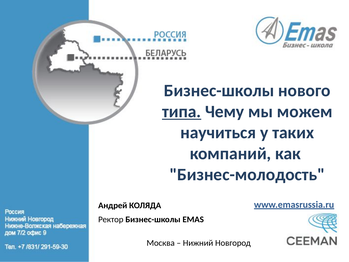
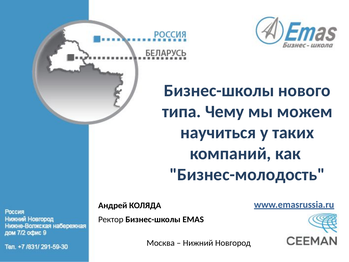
типа underline: present -> none
